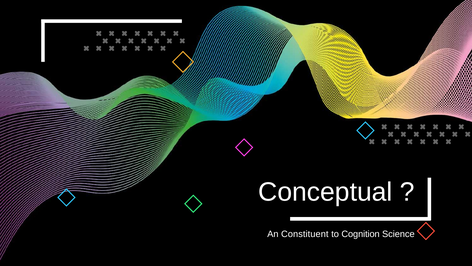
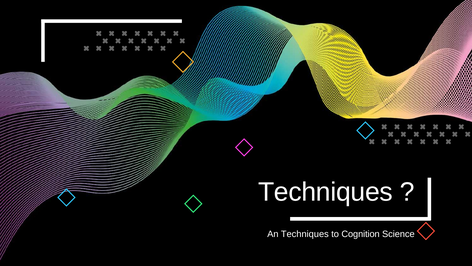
Conceptual at (325, 192): Conceptual -> Techniques
An Constituent: Constituent -> Techniques
